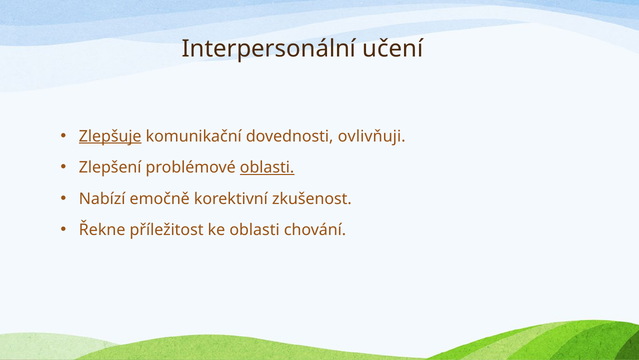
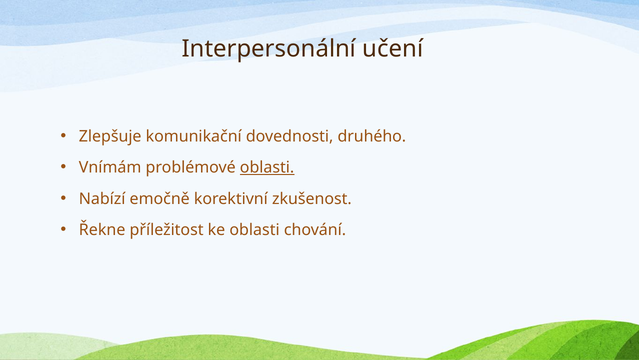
Zlepšuje underline: present -> none
ovlivňuji: ovlivňuji -> druhého
Zlepšení: Zlepšení -> Vnímám
